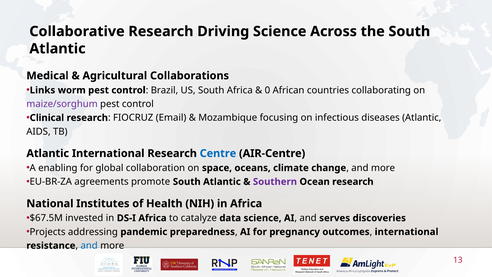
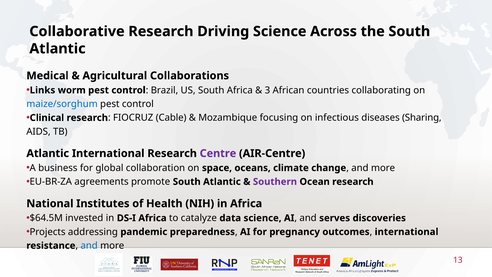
0: 0 -> 3
maize/sorghum colour: purple -> blue
Email: Email -> Cable
diseases Atlantic: Atlantic -> Sharing
Centre colour: blue -> purple
enabling: enabling -> business
$67.5M: $67.5M -> $64.5M
